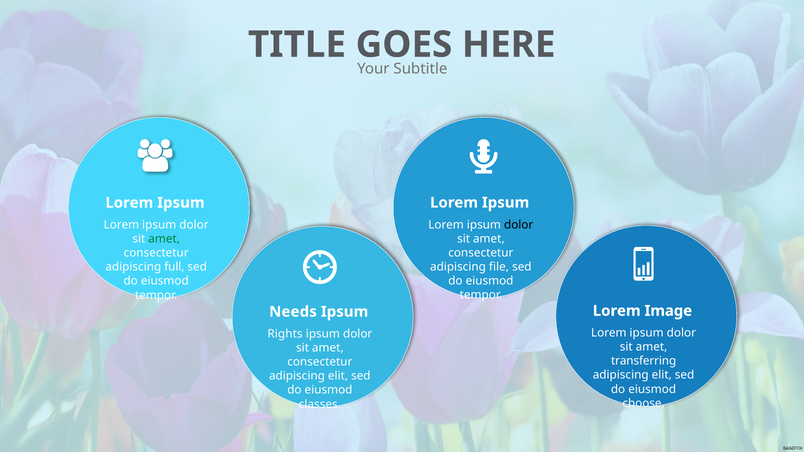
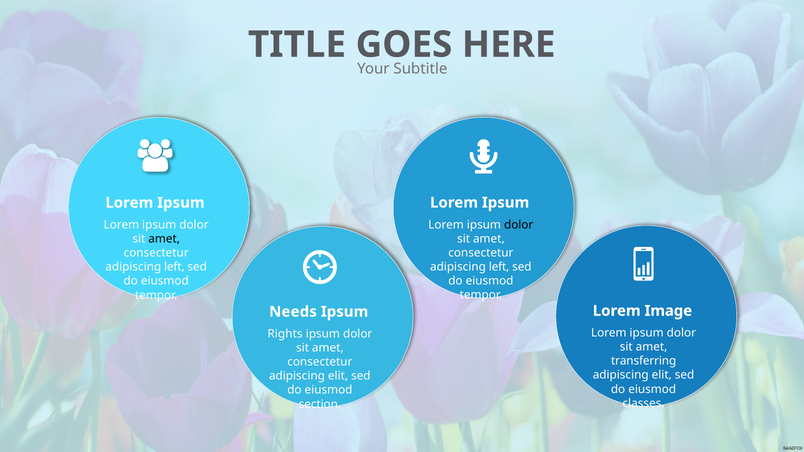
amet at (164, 239) colour: green -> black
file at (499, 267): file -> left
full at (174, 267): full -> left
choose: choose -> classes
classes: classes -> section
